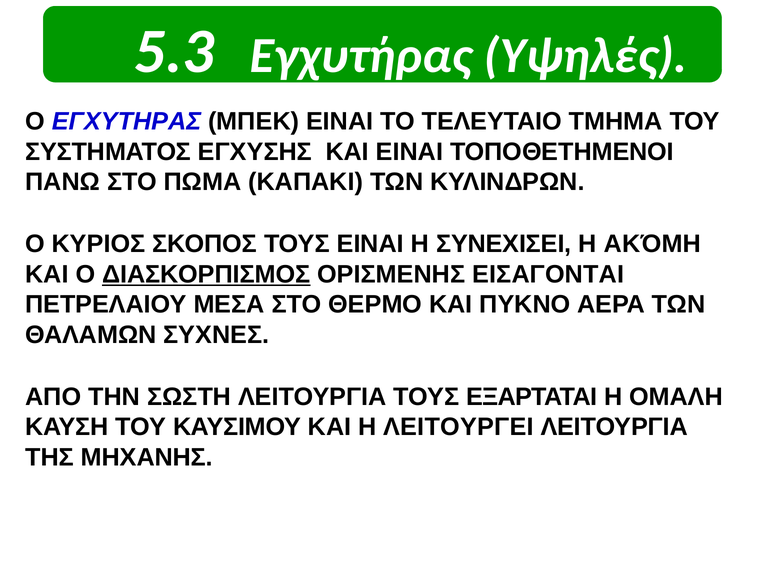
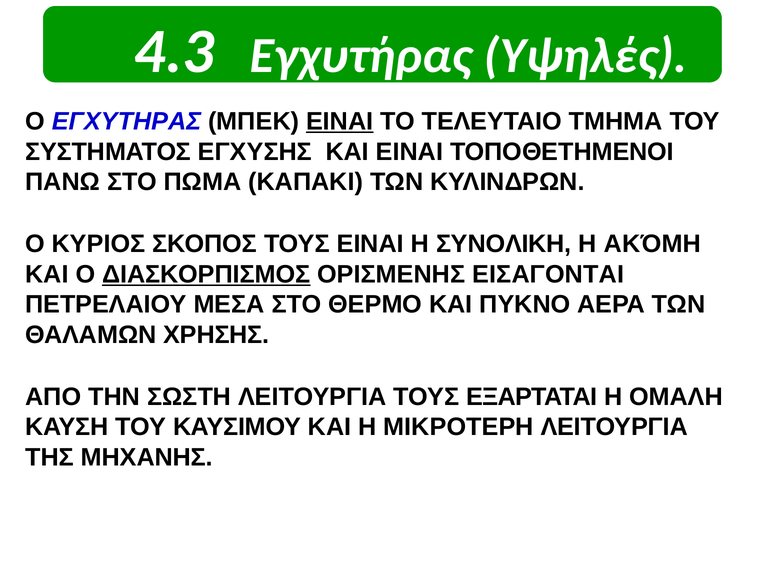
5.3: 5.3 -> 4.3
ΕΙΝΑΙ at (340, 121) underline: none -> present
ΣΥΝΕΧΙΣΕΙ: ΣΥΝΕΧΙΣΕΙ -> ΣΥΝΟΛΙΚΗ
ΣΥΧΝΕΣ: ΣΥΧΝΕΣ -> ΧΡΗΣΗΣ
ΛΕΙΤΟΥΡΓEI: ΛΕΙΤΟΥΡΓEI -> ΜΙΚΡΟΤΕΡΗ
